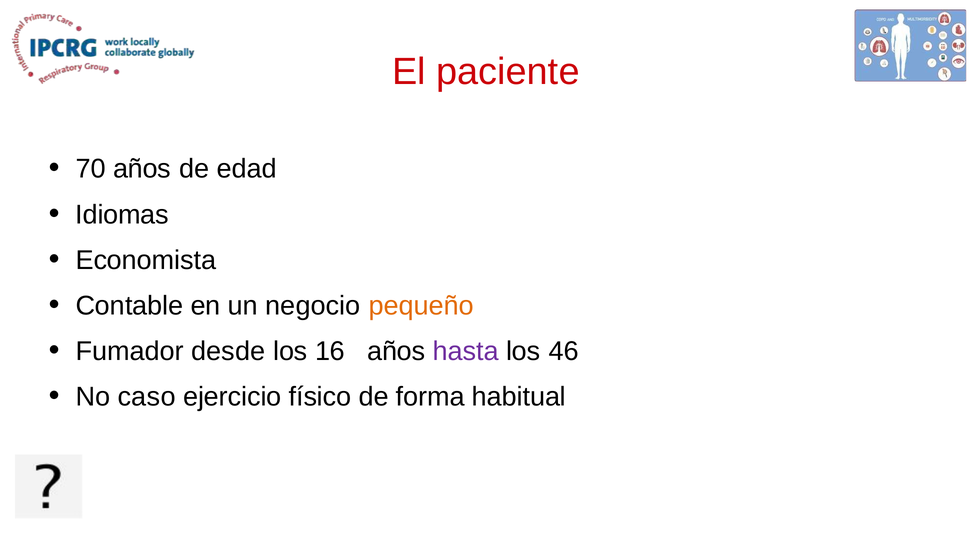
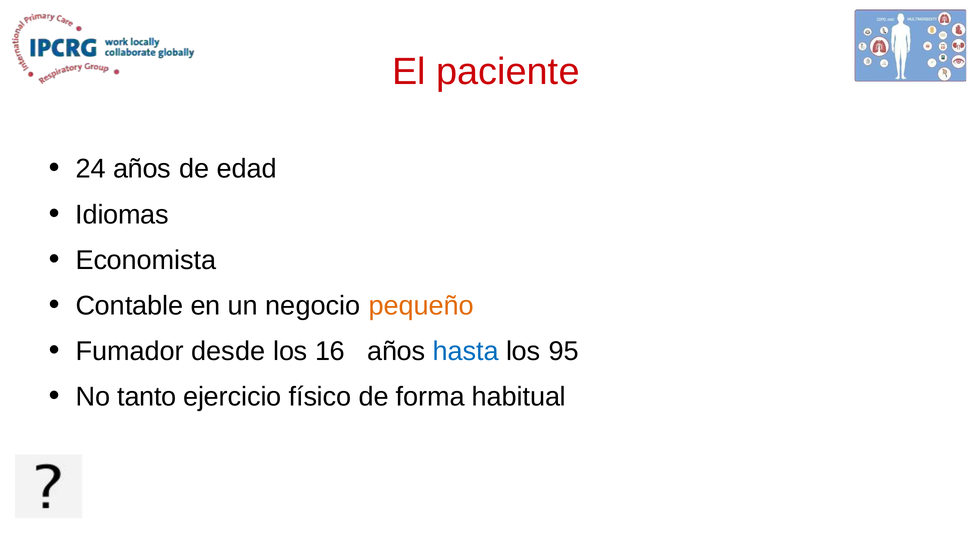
70: 70 -> 24
hasta colour: purple -> blue
46: 46 -> 95
caso: caso -> tanto
